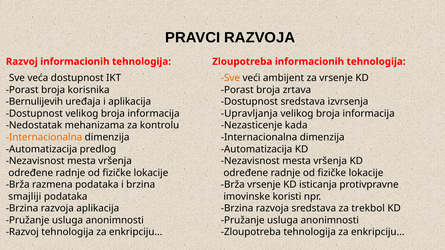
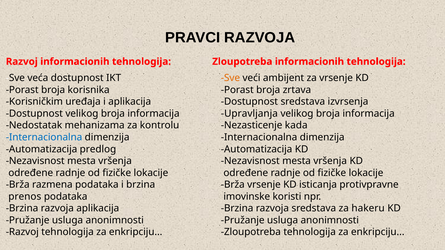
Bernulijevih: Bernulijevih -> Korisničkim
Internacionalna at (44, 137) colour: orange -> blue
smajliji: smajliji -> prenos
trekbol: trekbol -> hakeru
